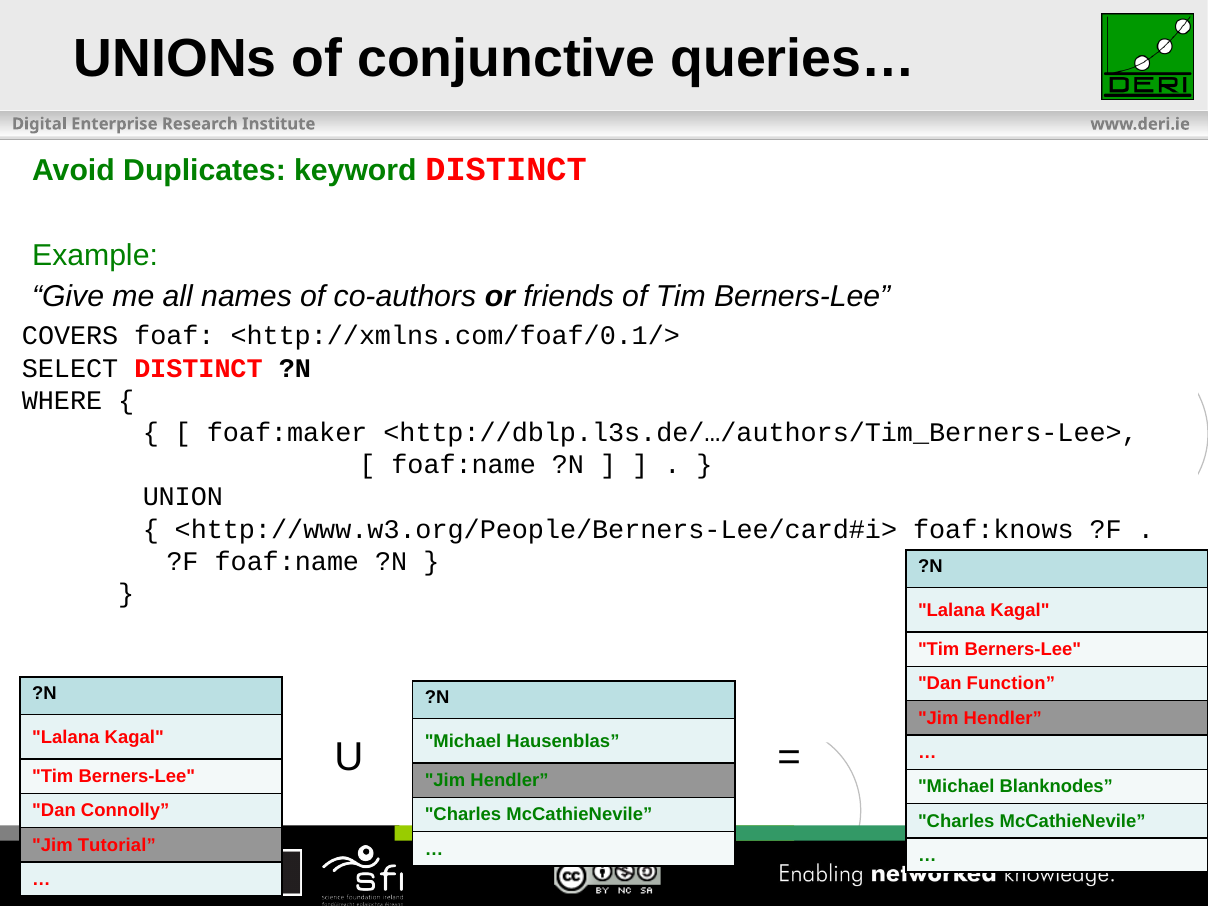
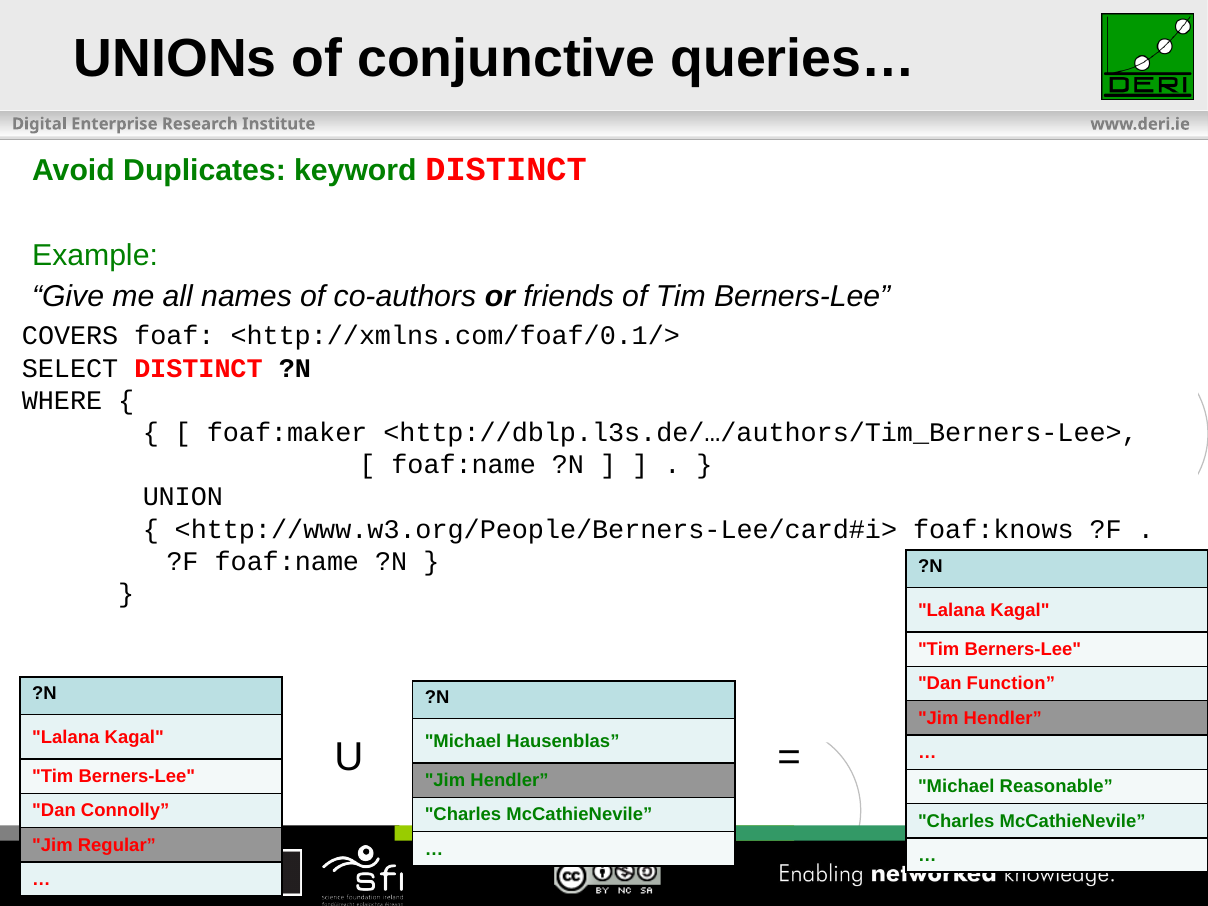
Blanknodes: Blanknodes -> Reasonable
Tutorial: Tutorial -> Regular
